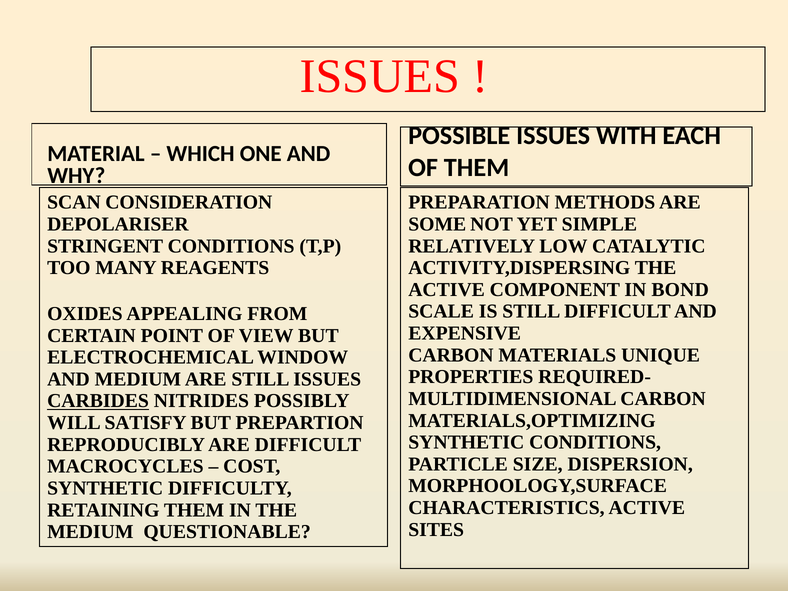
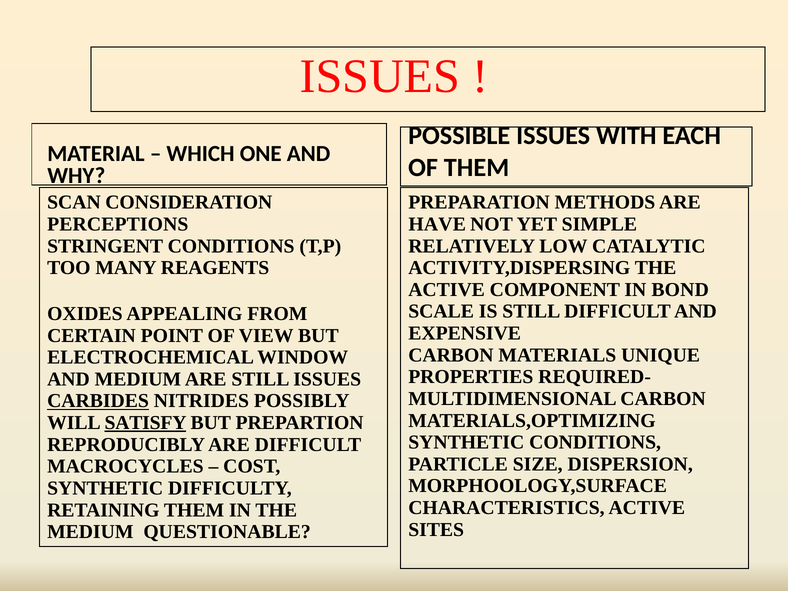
DEPOLARISER: DEPOLARISER -> PERCEPTIONS
SOME: SOME -> HAVE
SATISFY underline: none -> present
